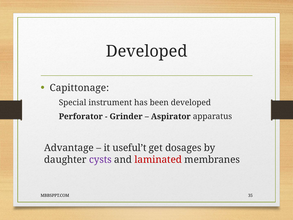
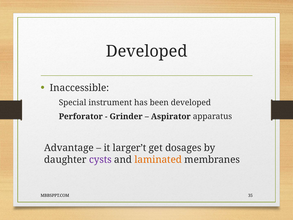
Capittonage: Capittonage -> Inaccessible
useful’t: useful’t -> larger’t
laminated colour: red -> orange
